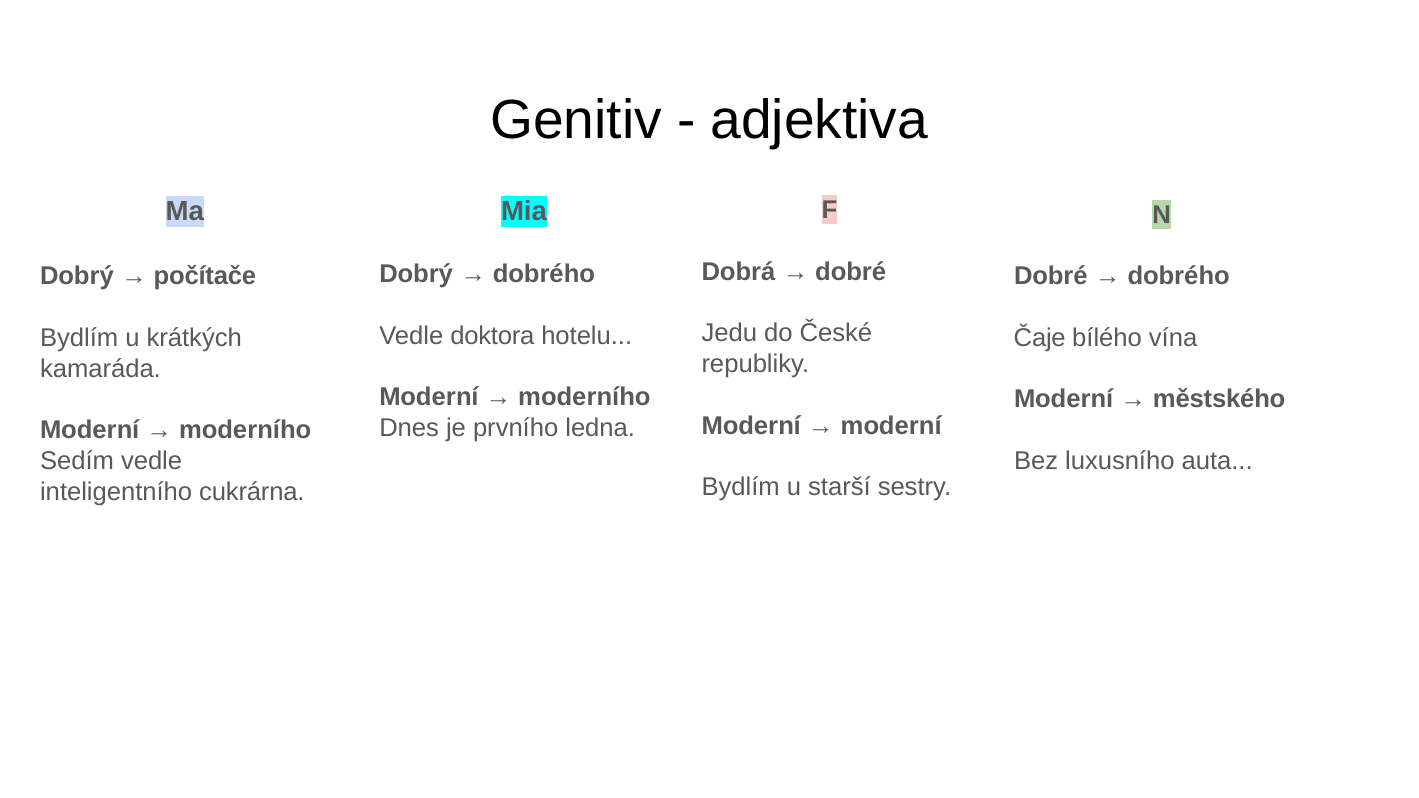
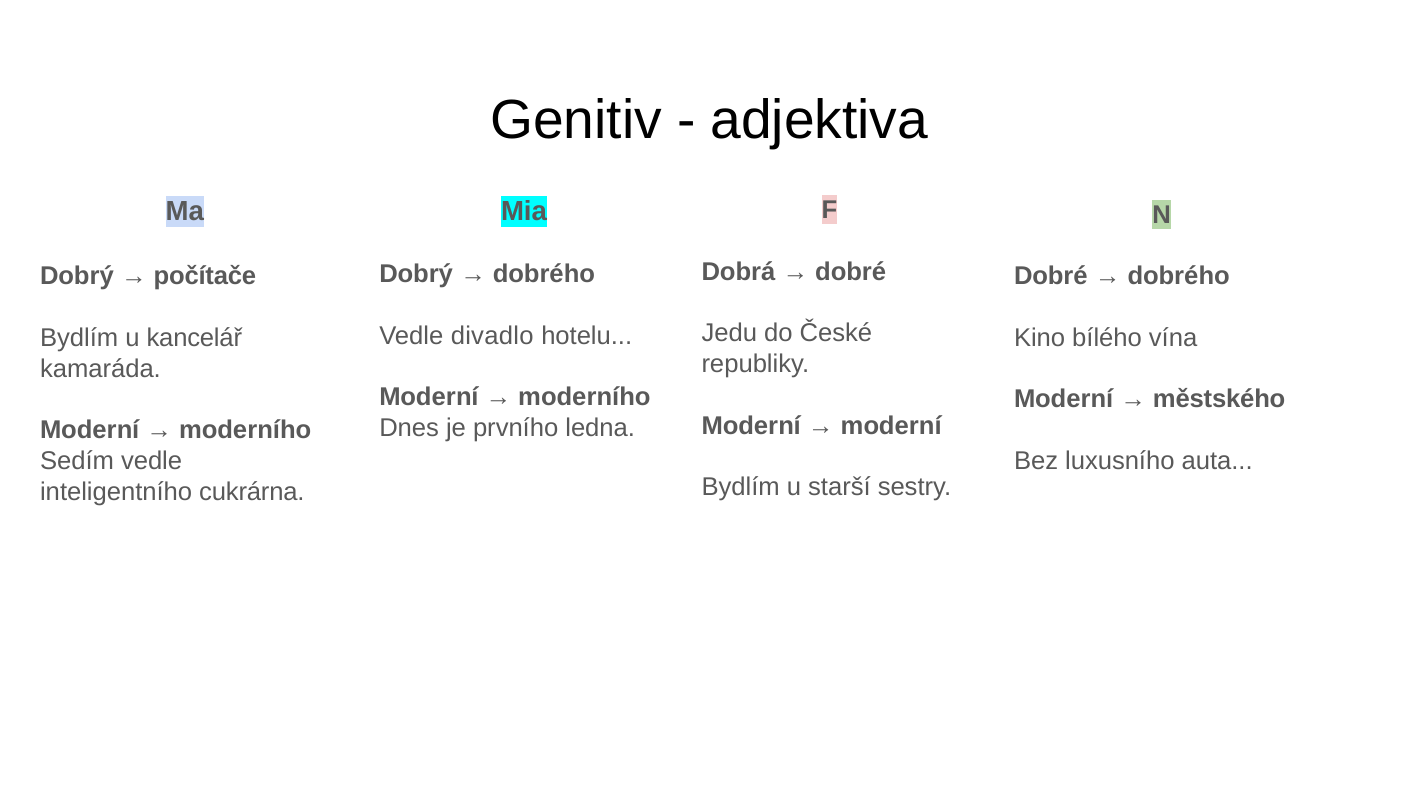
doktora: doktora -> divadlo
krátkých: krátkých -> kancelář
Čaje: Čaje -> Kino
